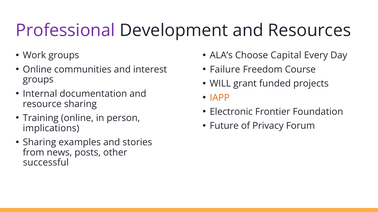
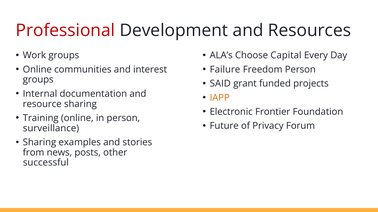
Professional colour: purple -> red
Freedom Course: Course -> Person
WILL: WILL -> SAID
implications: implications -> surveillance
